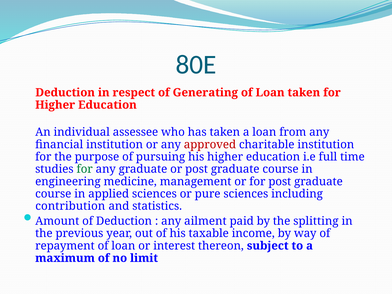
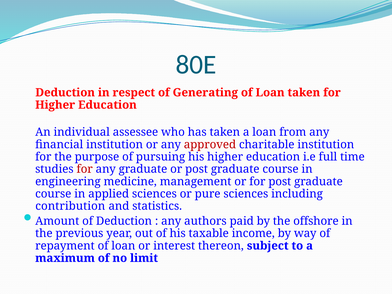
for at (85, 169) colour: green -> red
ailment: ailment -> authors
splitting: splitting -> offshore
